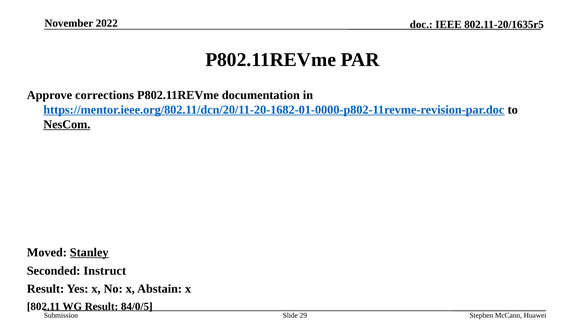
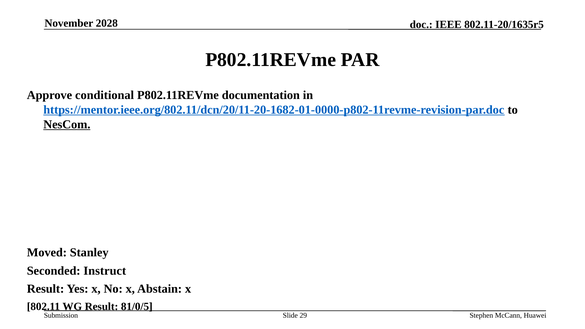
2022: 2022 -> 2028
corrections: corrections -> conditional
Stanley underline: present -> none
84/0/5: 84/0/5 -> 81/0/5
